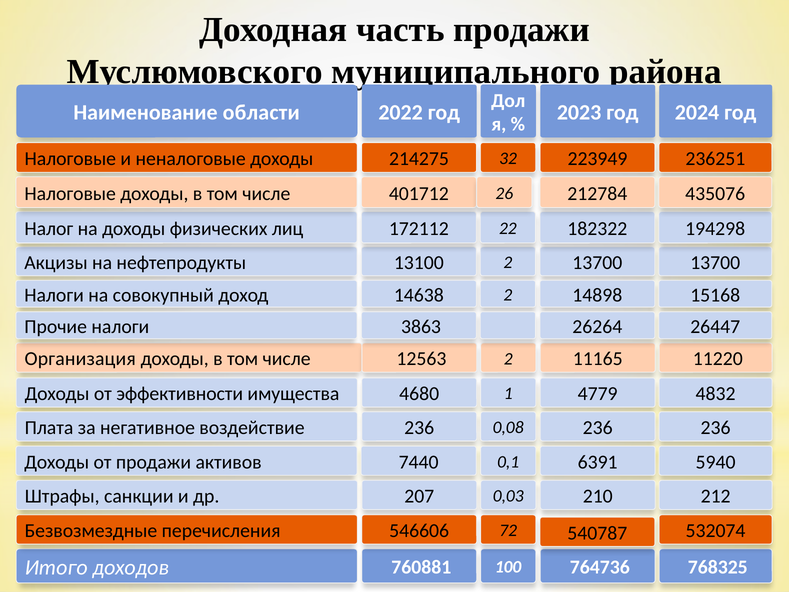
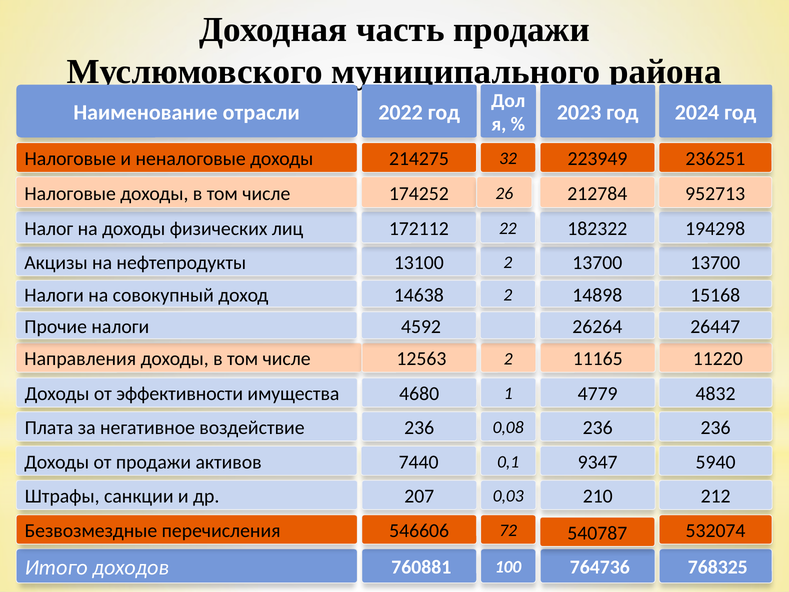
области: области -> отрасли
401712: 401712 -> 174252
435076: 435076 -> 952713
3863: 3863 -> 4592
Организация: Организация -> Направления
6391: 6391 -> 9347
